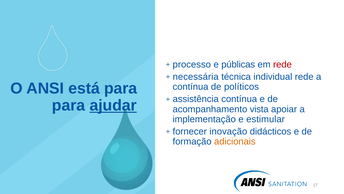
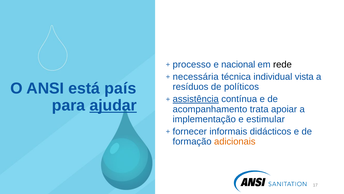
públicas: públicas -> nacional
rede at (282, 64) colour: red -> black
individual rede: rede -> vista
está para: para -> país
contínua at (191, 87): contínua -> resíduos
assistência underline: none -> present
vista: vista -> trata
inovação: inovação -> informais
